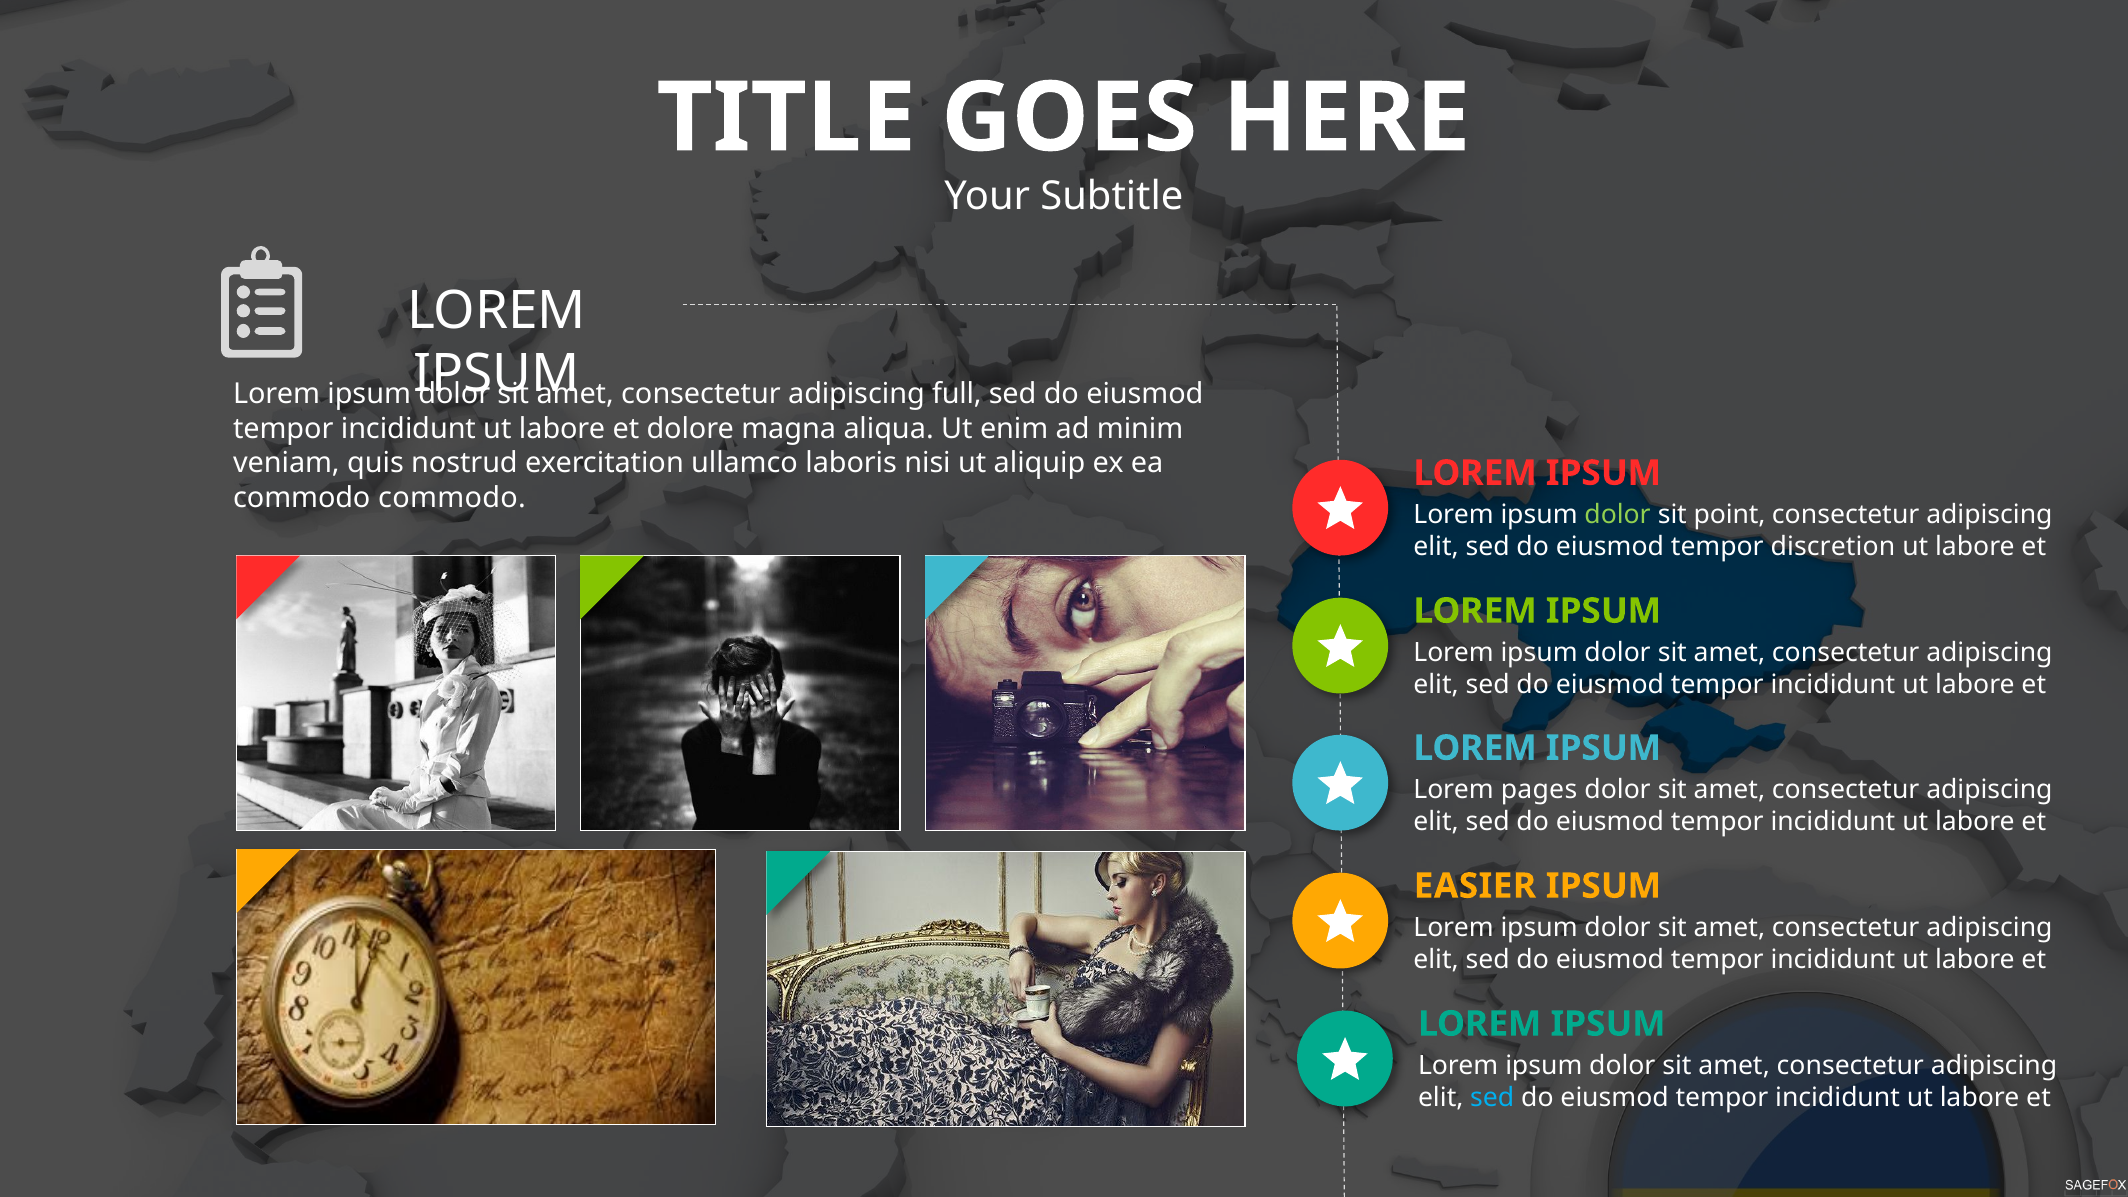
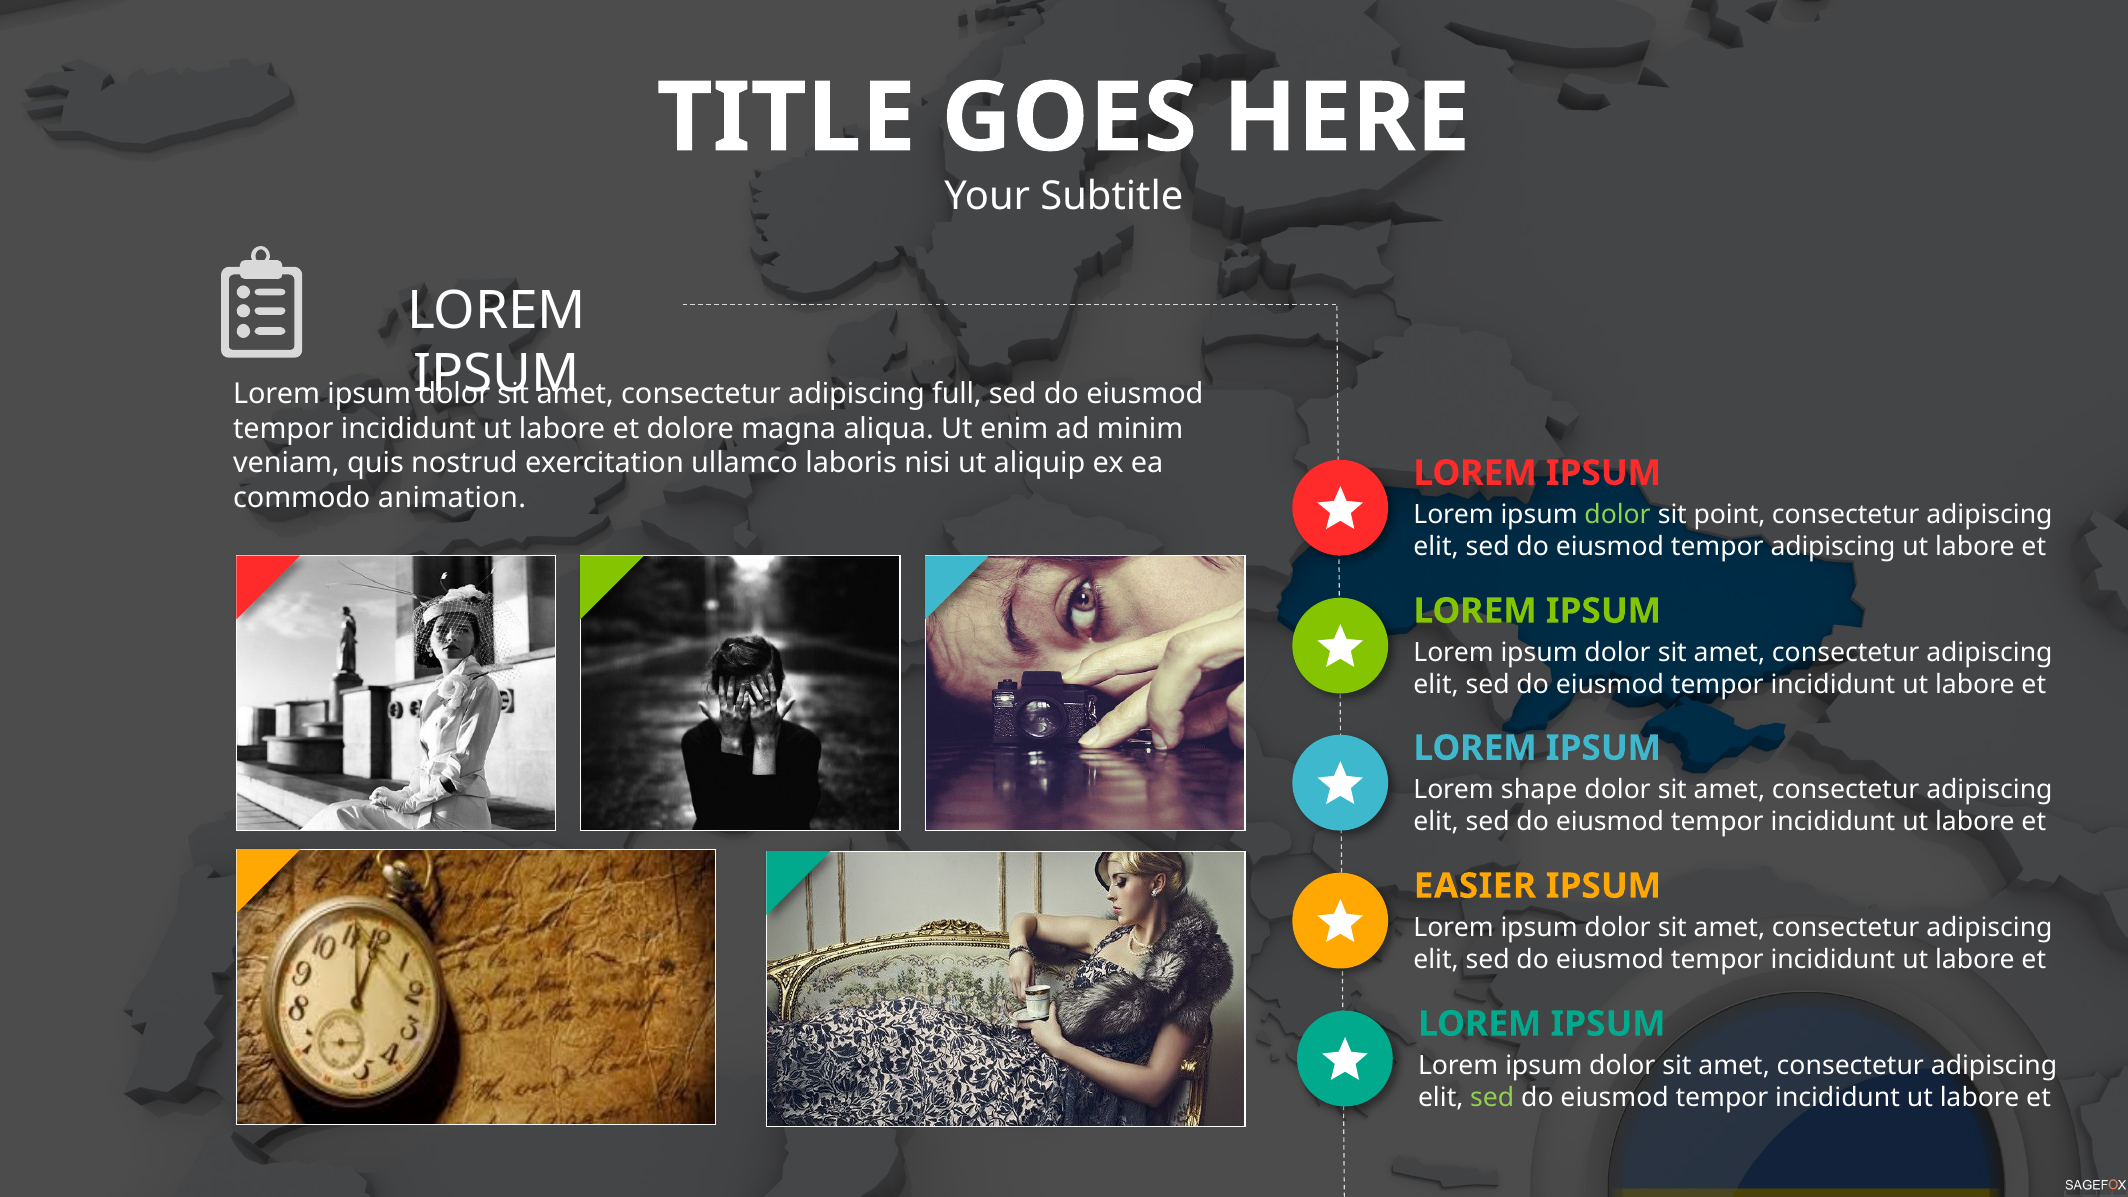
commodo commodo: commodo -> animation
tempor discretion: discretion -> adipiscing
pages: pages -> shape
sed at (1492, 1098) colour: light blue -> light green
